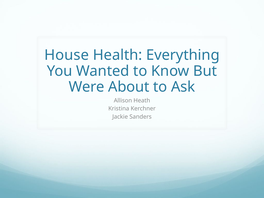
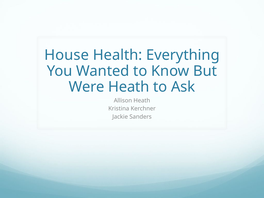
Were About: About -> Heath
